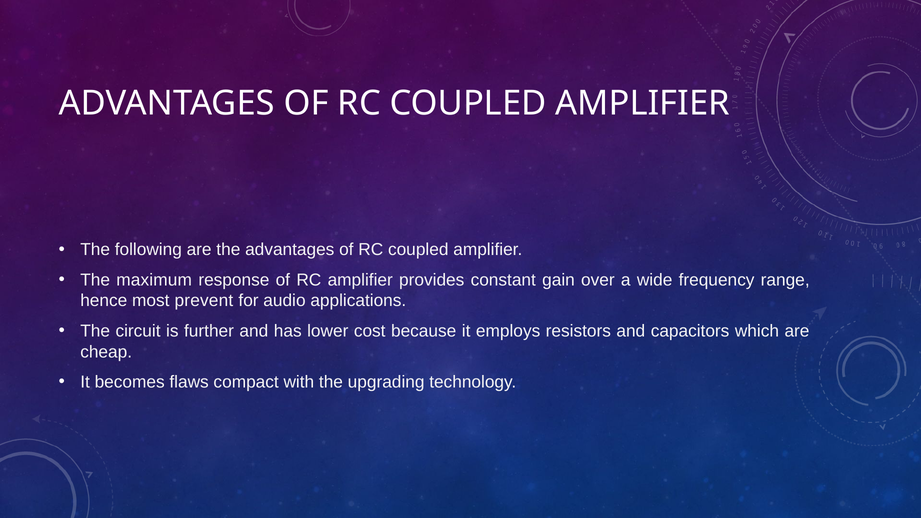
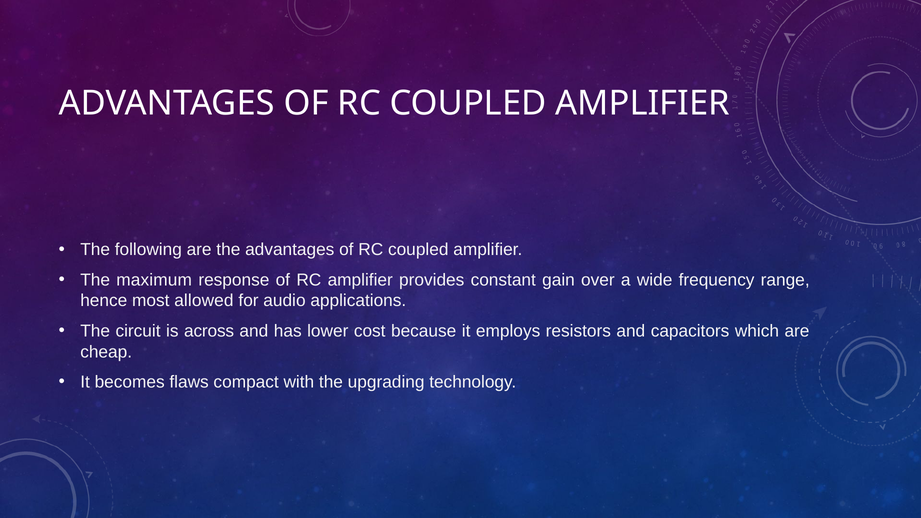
prevent: prevent -> allowed
further: further -> across
